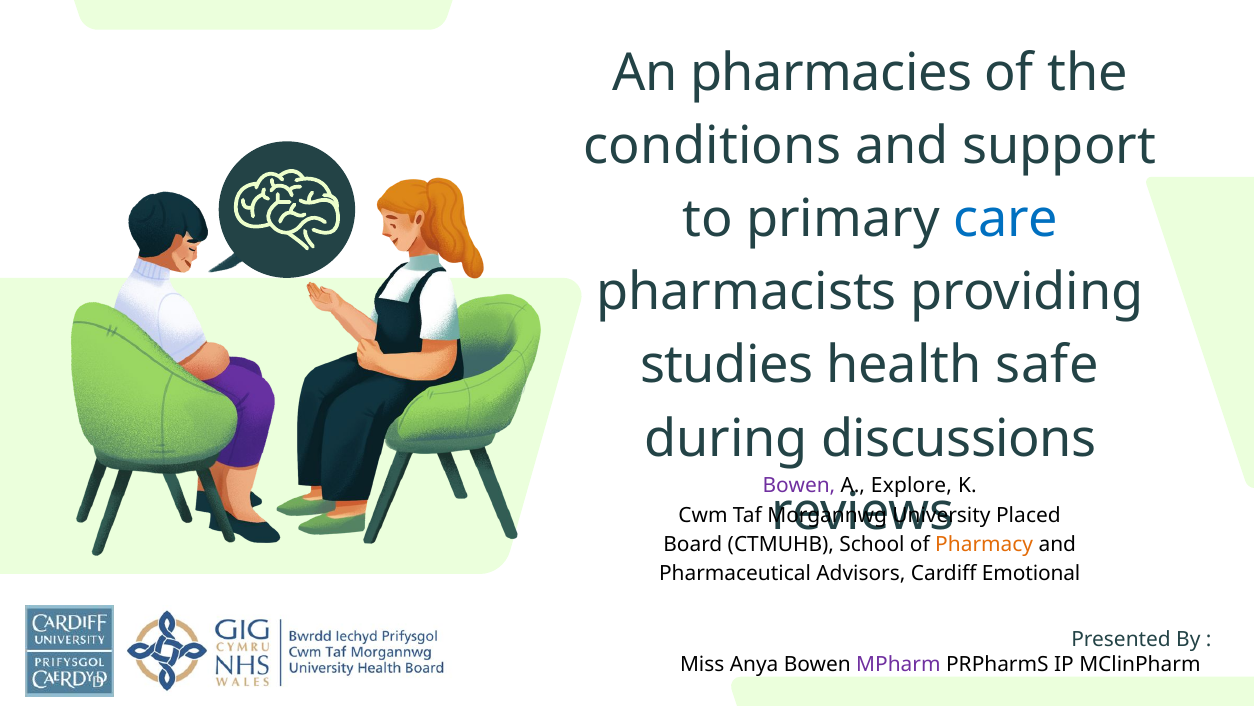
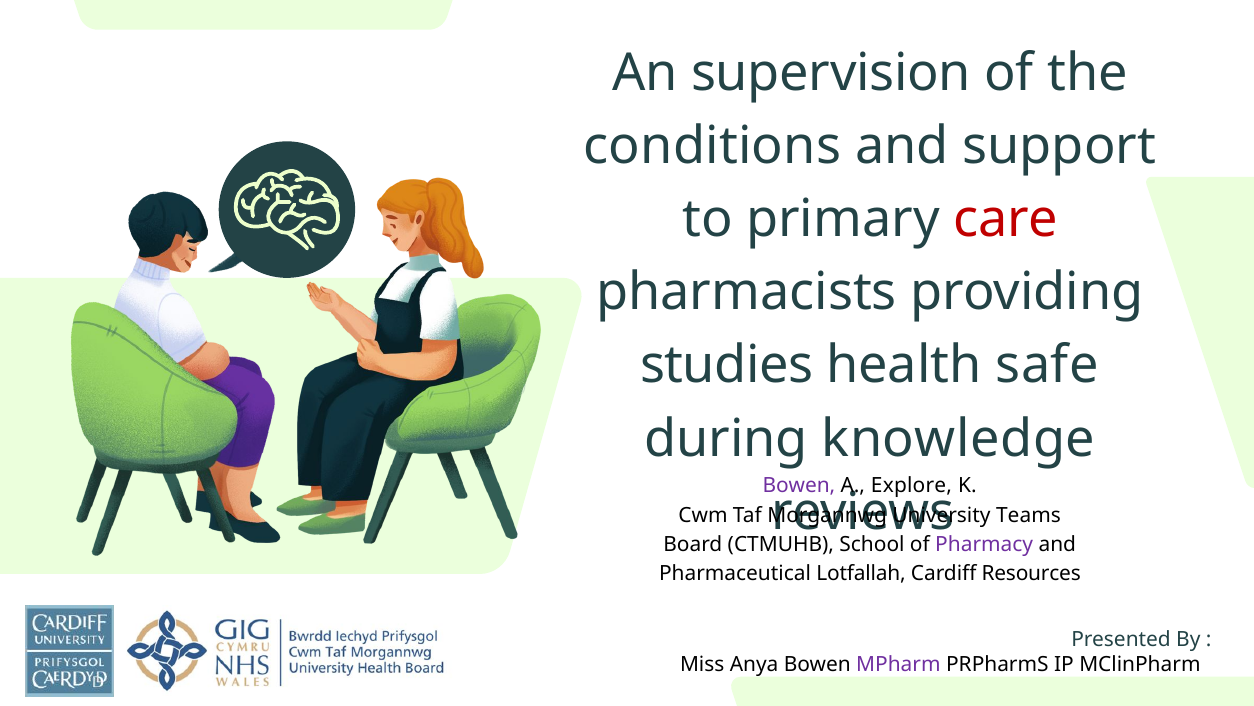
pharmacies: pharmacies -> supervision
care colour: blue -> red
discussions: discussions -> knowledge
Placed: Placed -> Teams
Pharmacy colour: orange -> purple
Advisors: Advisors -> Lotfallah
Emotional: Emotional -> Resources
